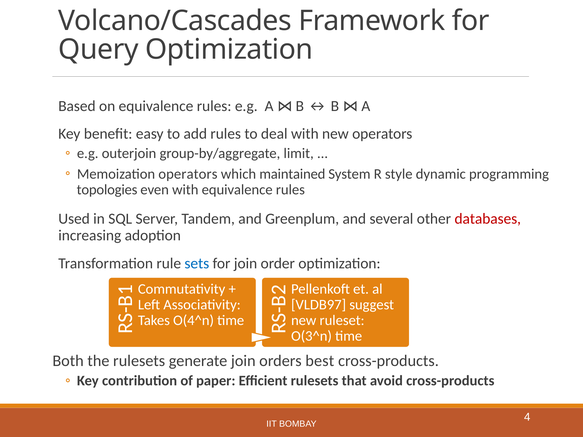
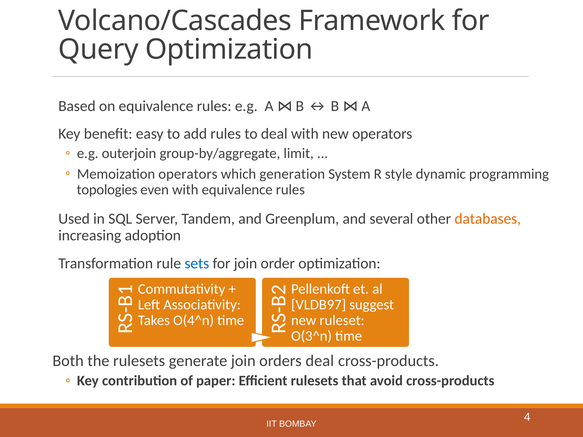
maintained: maintained -> generation
databases colour: red -> orange
orders best: best -> deal
